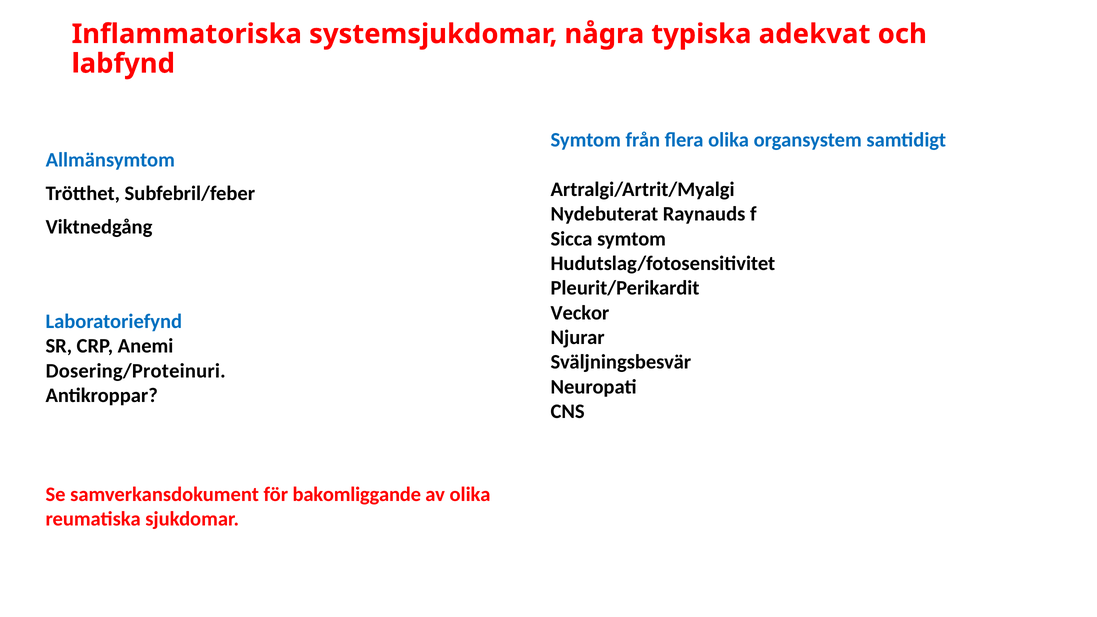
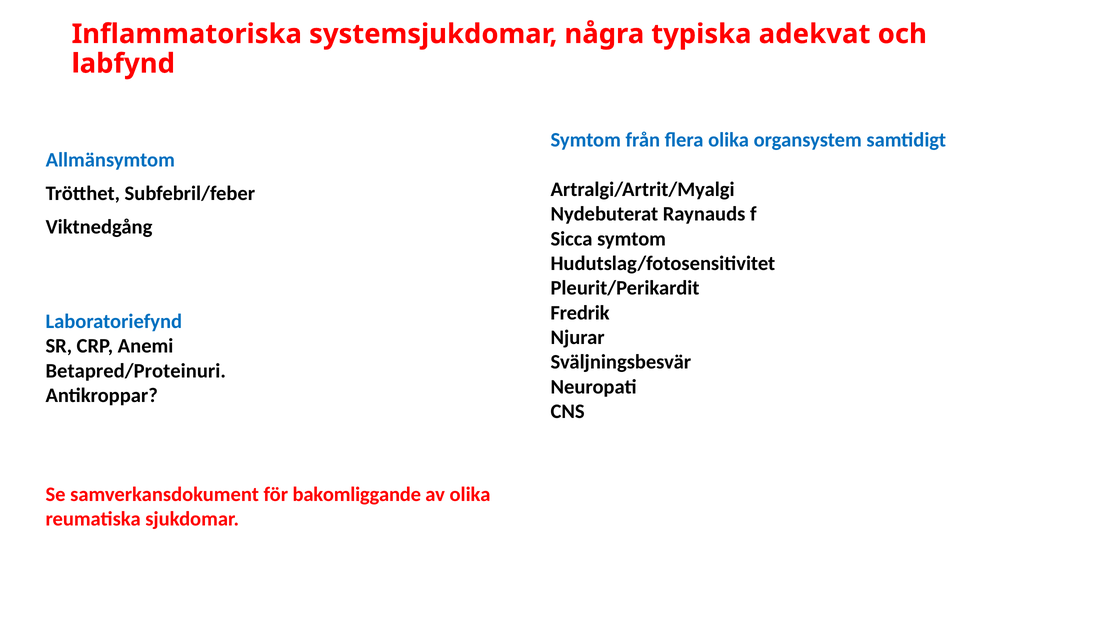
Veckor: Veckor -> Fredrik
Dosering/Proteinuri: Dosering/Proteinuri -> Betapred/Proteinuri
